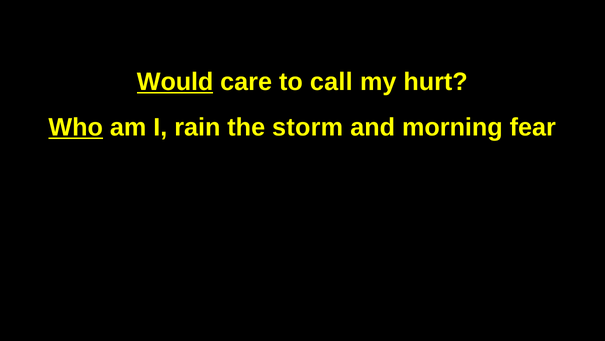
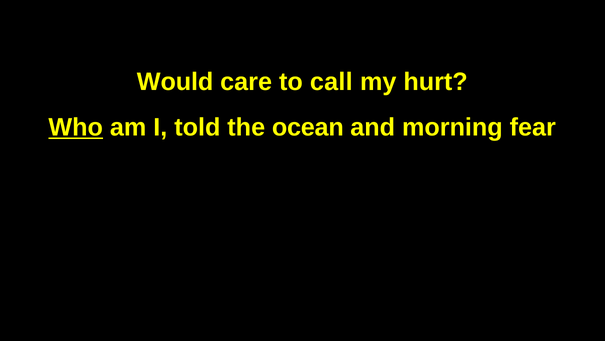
Would underline: present -> none
rain: rain -> told
storm: storm -> ocean
